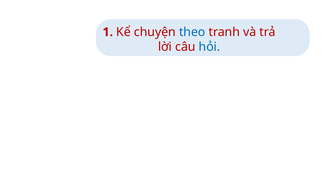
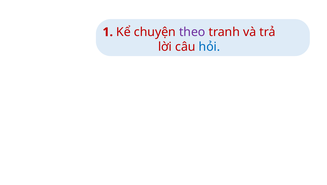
theo colour: blue -> purple
